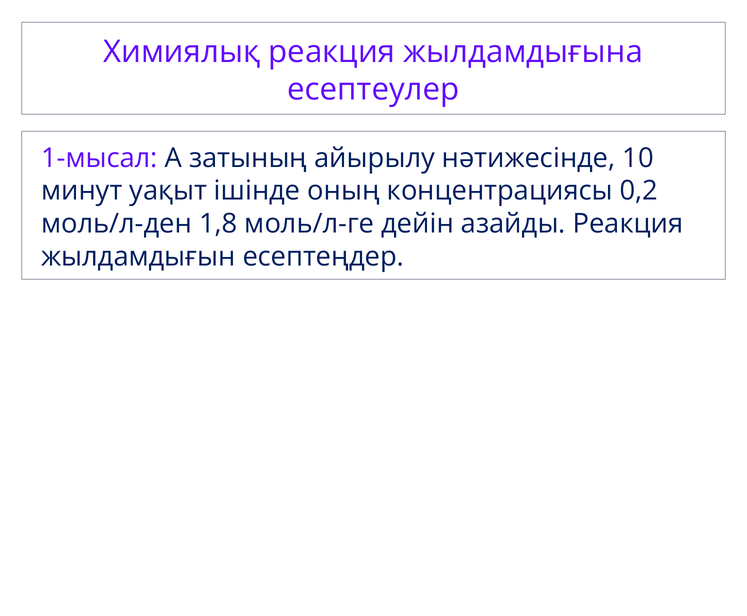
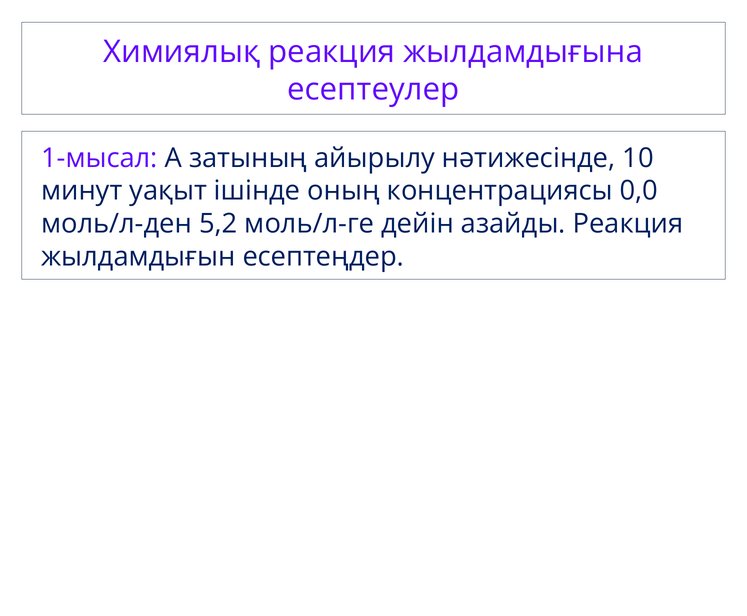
0,2: 0,2 -> 0,0
1,8: 1,8 -> 5,2
